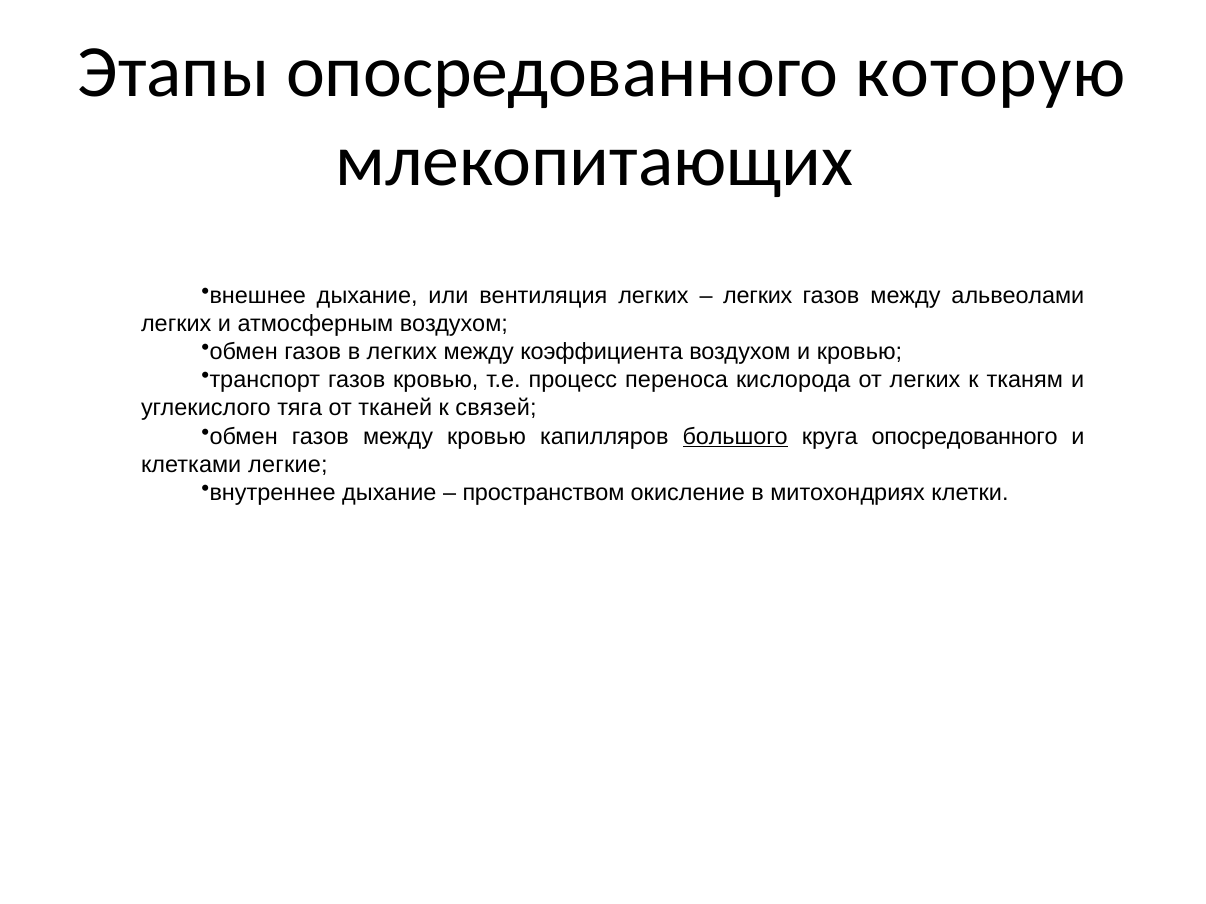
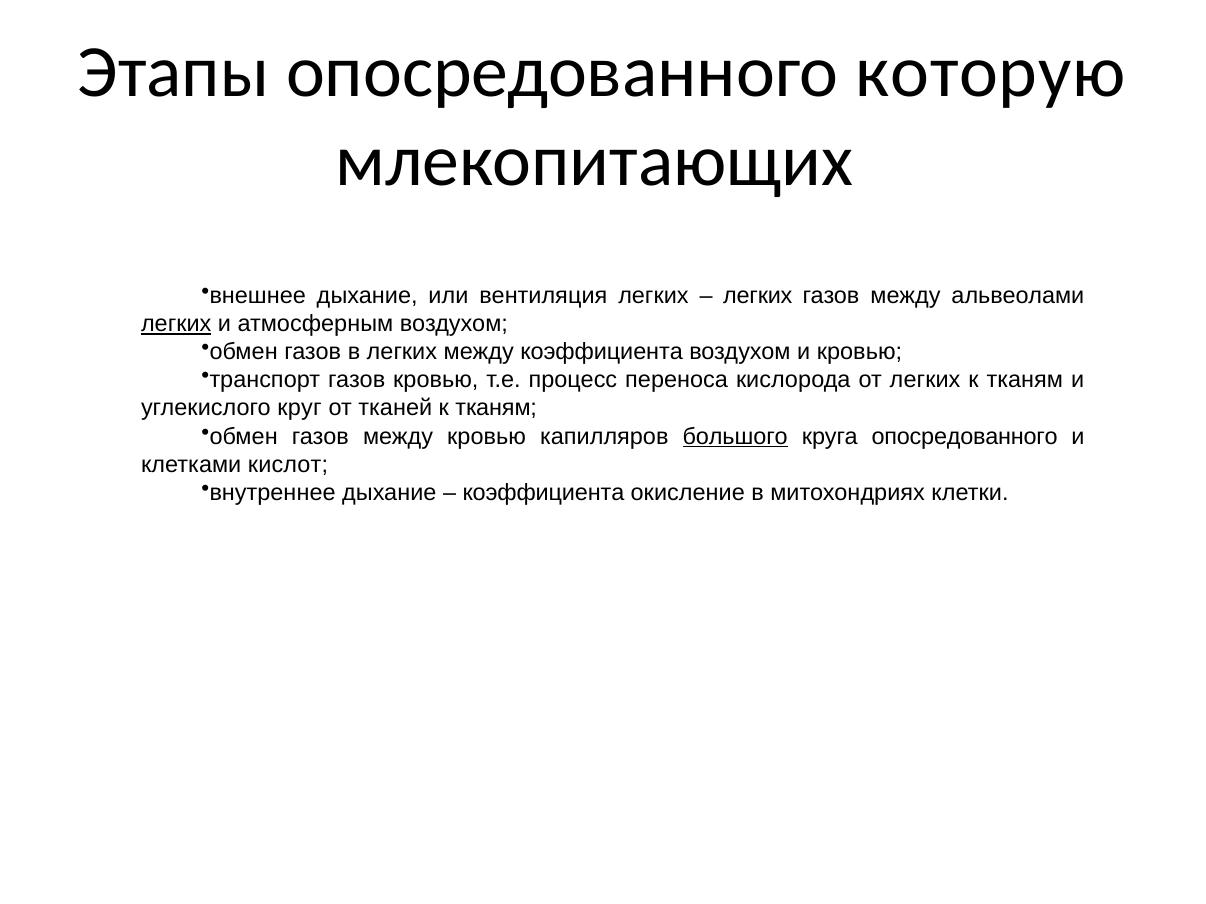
легких at (176, 324) underline: none -> present
тяга: тяга -> круг
тканей к связей: связей -> тканям
легкие: легкие -> кислот
пространством at (543, 493): пространством -> коэффициента
